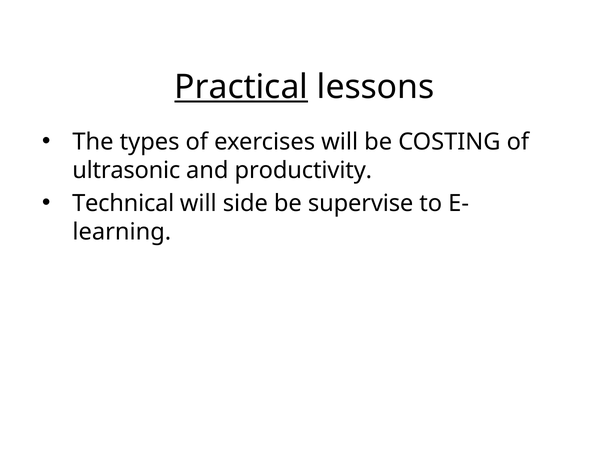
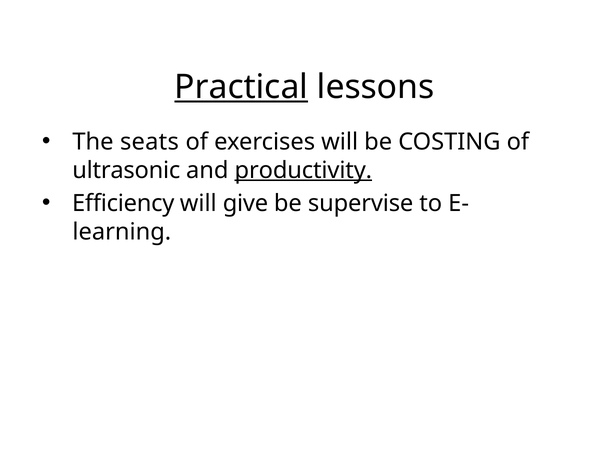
types: types -> seats
productivity underline: none -> present
Technical: Technical -> Efficiency
side: side -> give
